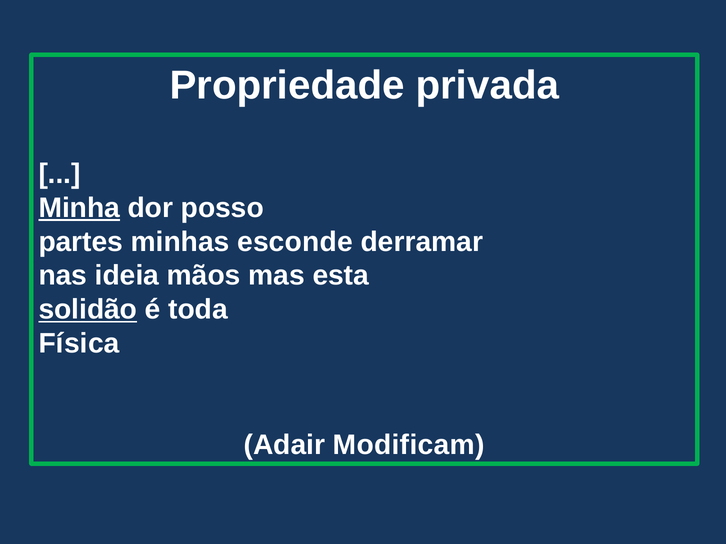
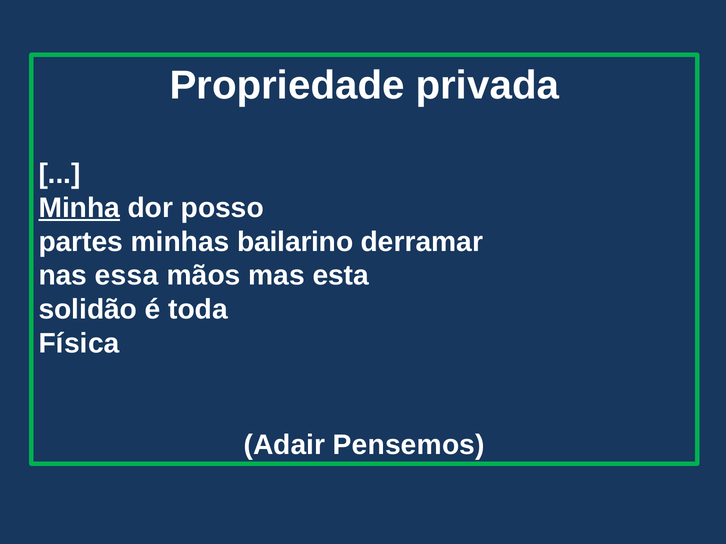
esconde: esconde -> bailarino
ideia: ideia -> essa
solidão underline: present -> none
Modificam: Modificam -> Pensemos
